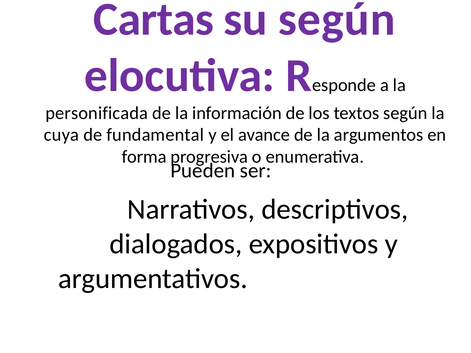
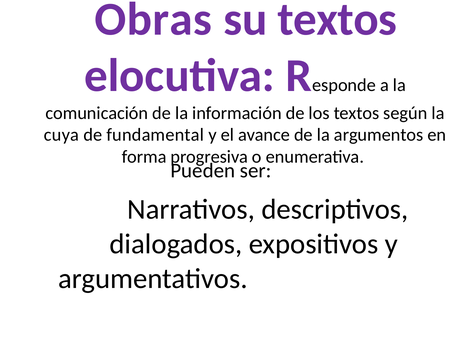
Cartas: Cartas -> Obras
su según: según -> textos
personificada: personificada -> comunicación
